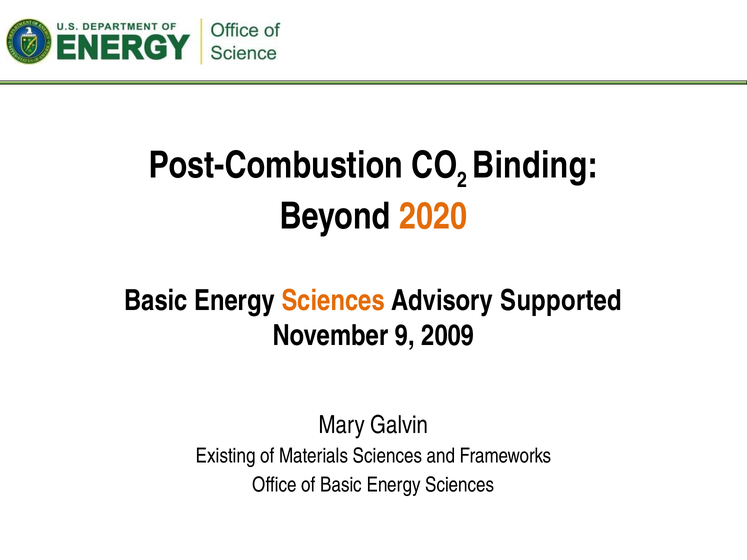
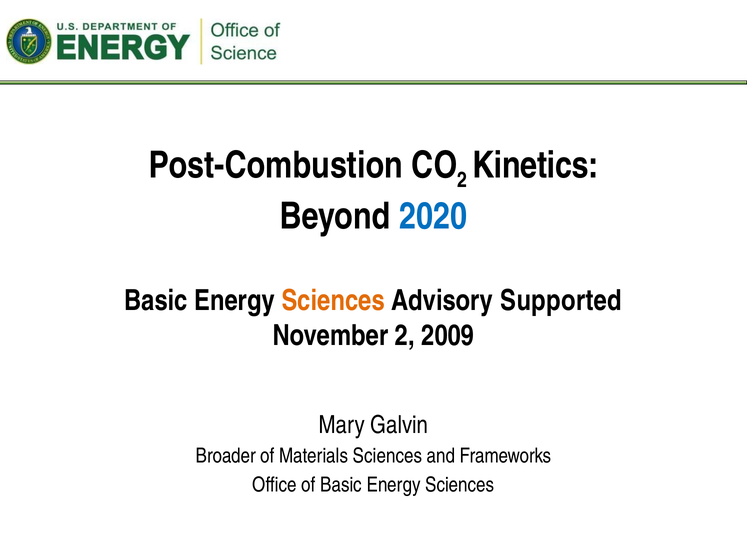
Binding: Binding -> Kinetics
2020 colour: orange -> blue
November 9: 9 -> 2
Existing: Existing -> Broader
